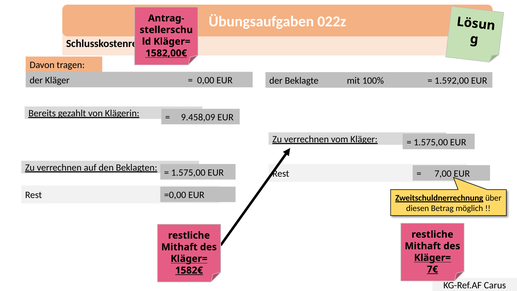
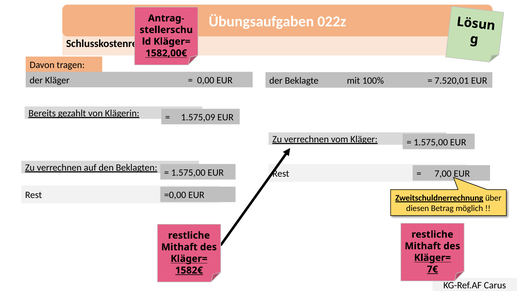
1.592,00: 1.592,00 -> 7.520,01
9.458,09: 9.458,09 -> 1.575,09
